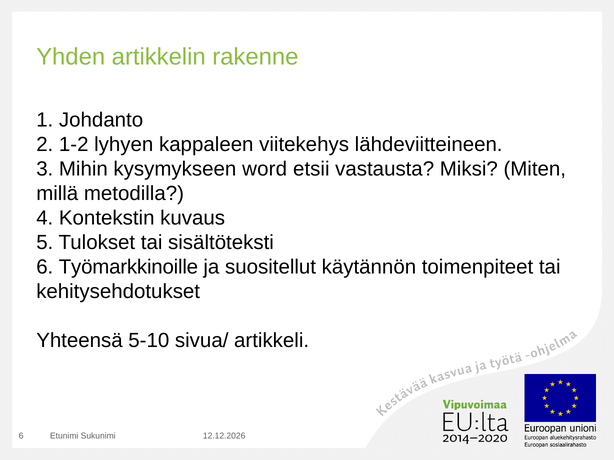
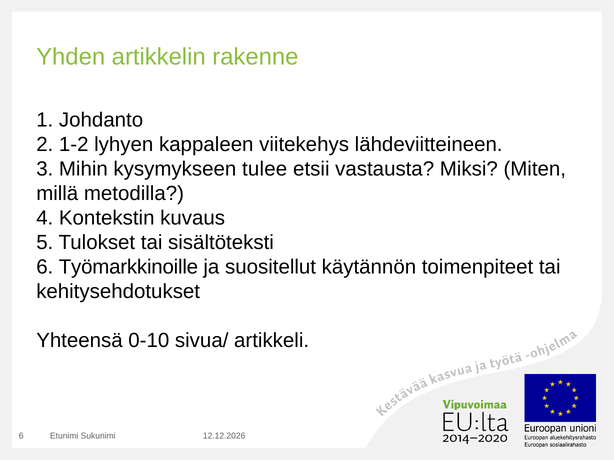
word: word -> tulee
5-10: 5-10 -> 0-10
